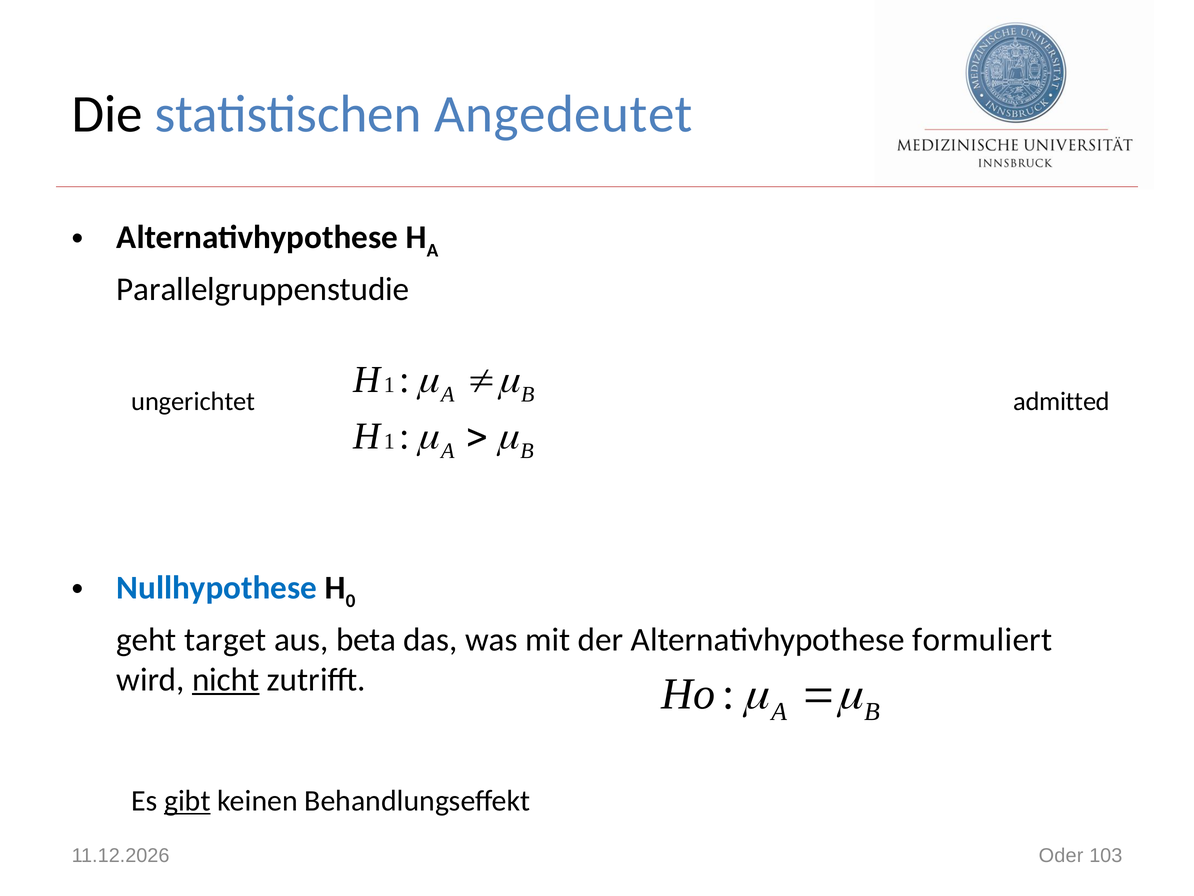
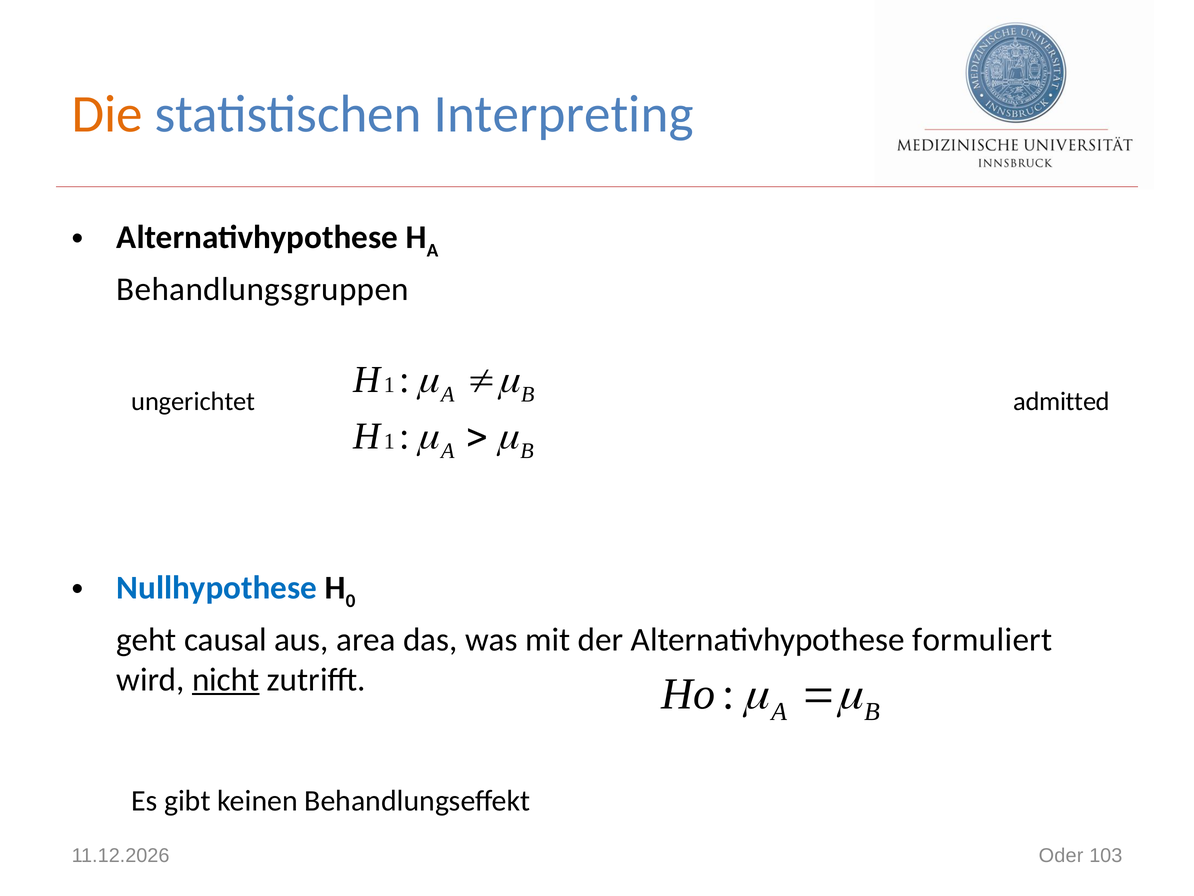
Die colour: black -> orange
Angedeutet: Angedeutet -> Interpreting
Parallelgruppenstudie: Parallelgruppenstudie -> Behandlungsgruppen
target: target -> causal
beta: beta -> area
gibt underline: present -> none
